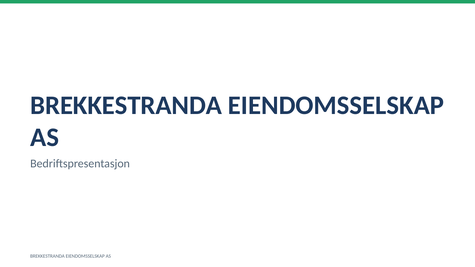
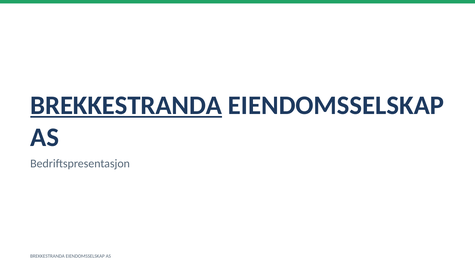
BREKKESTRANDA at (126, 105) underline: none -> present
